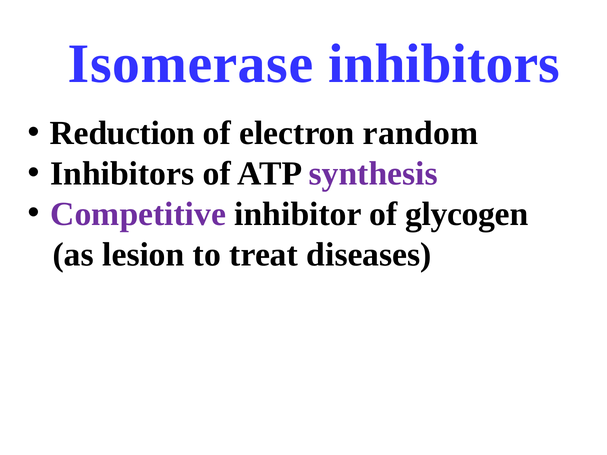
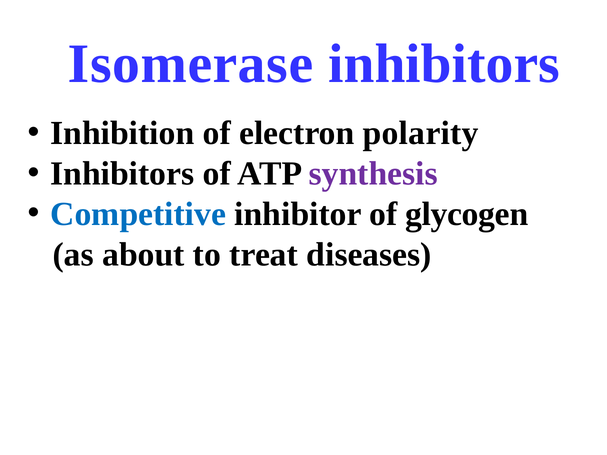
Reduction: Reduction -> Inhibition
random: random -> polarity
Competitive colour: purple -> blue
lesion: lesion -> about
